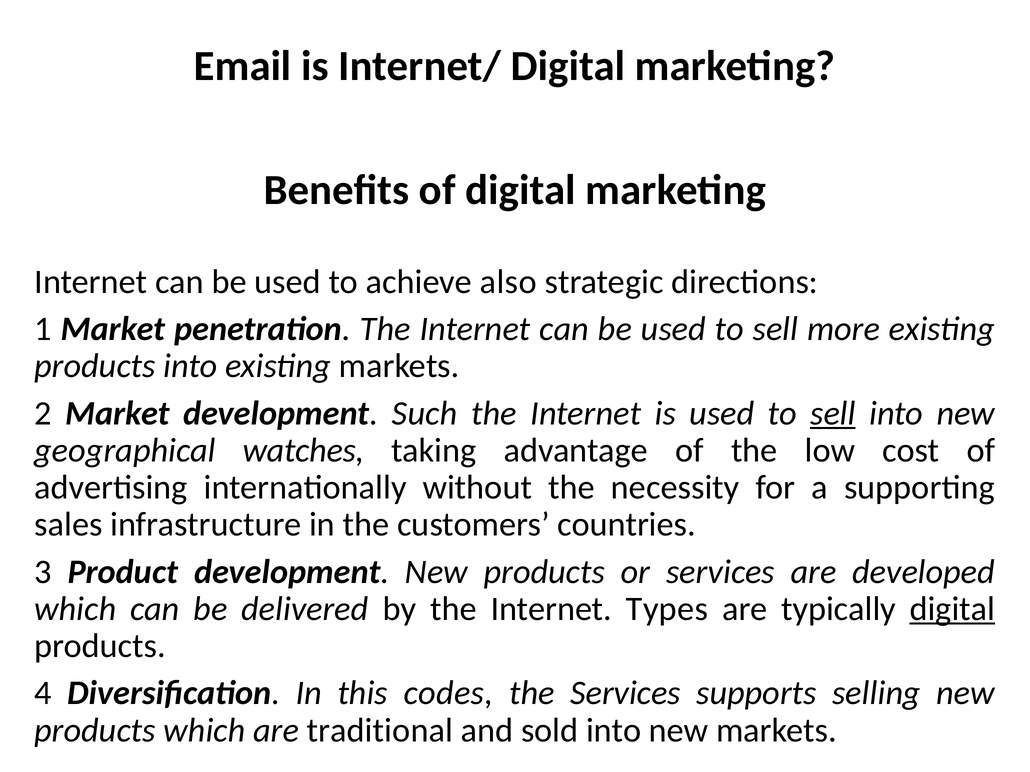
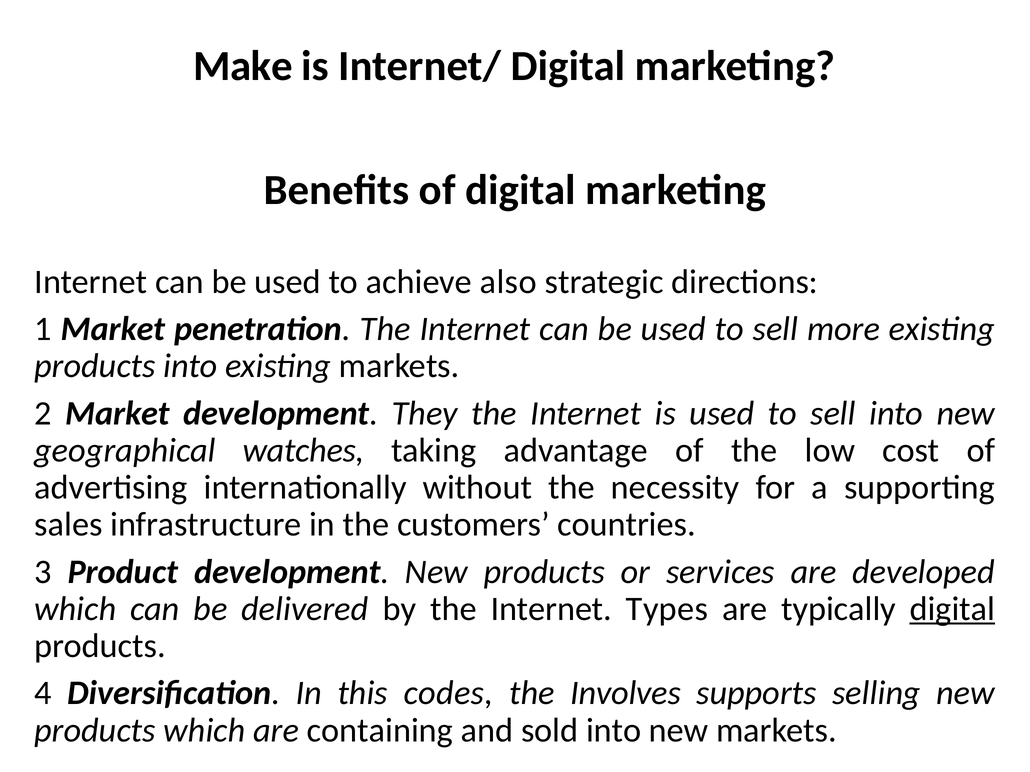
Email: Email -> Make
Such: Such -> They
sell at (833, 414) underline: present -> none
the Services: Services -> Involves
traditional: traditional -> containing
